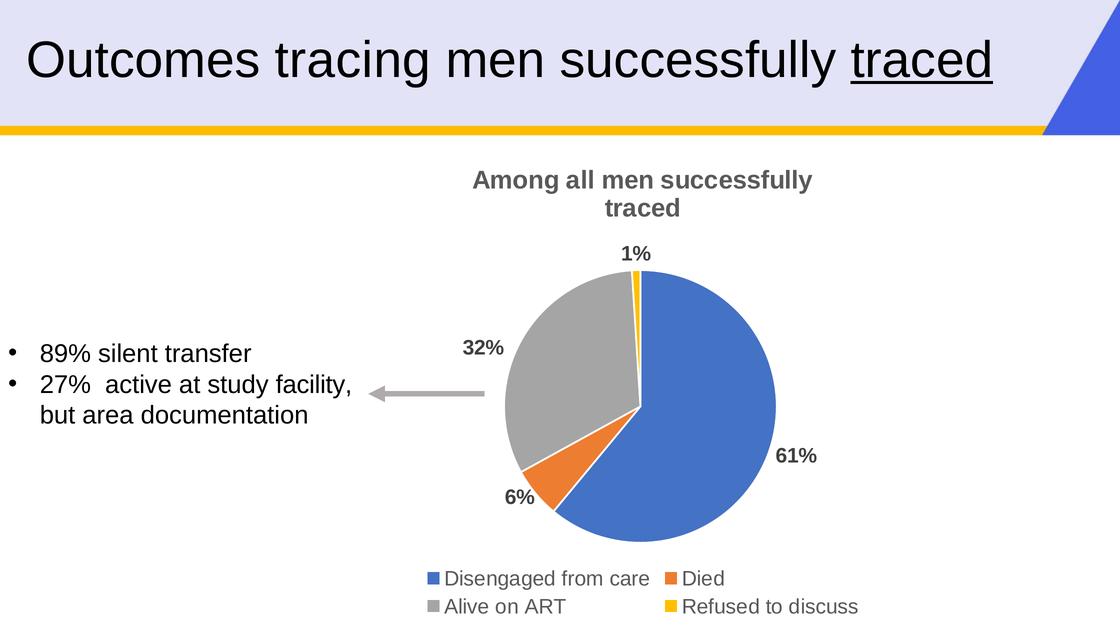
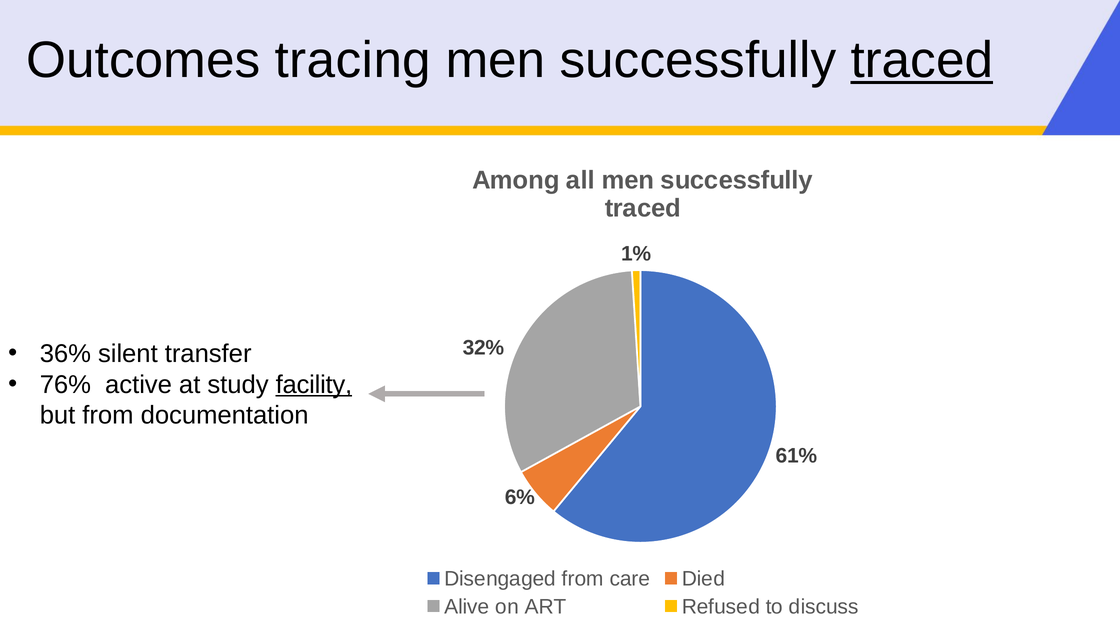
89%: 89% -> 36%
27%: 27% -> 76%
facility underline: none -> present
but area: area -> from
